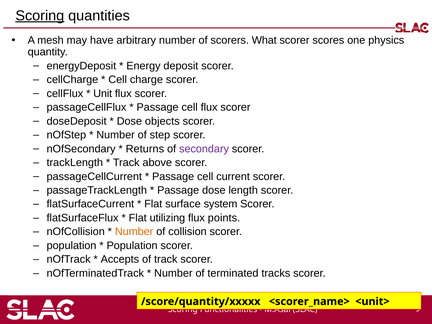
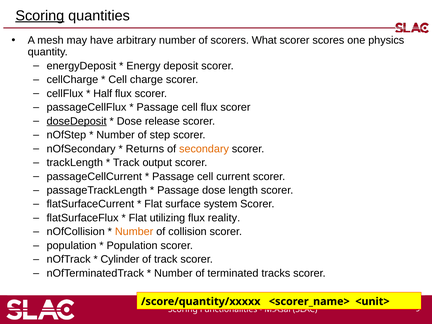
Unit: Unit -> Half
doseDeposit underline: none -> present
objects: objects -> release
secondary colour: purple -> orange
above: above -> output
points: points -> reality
Accepts: Accepts -> Cylinder
